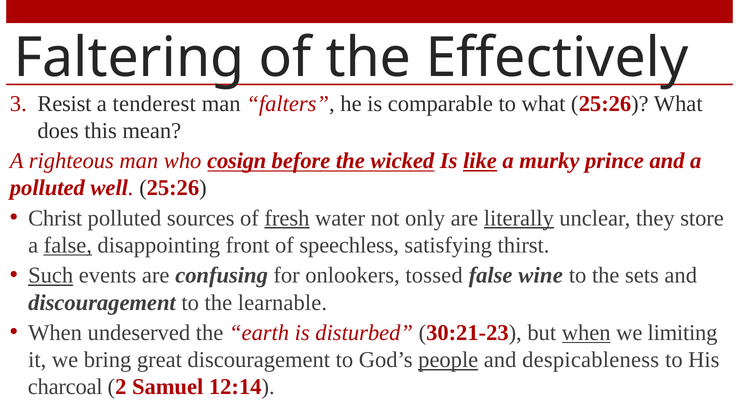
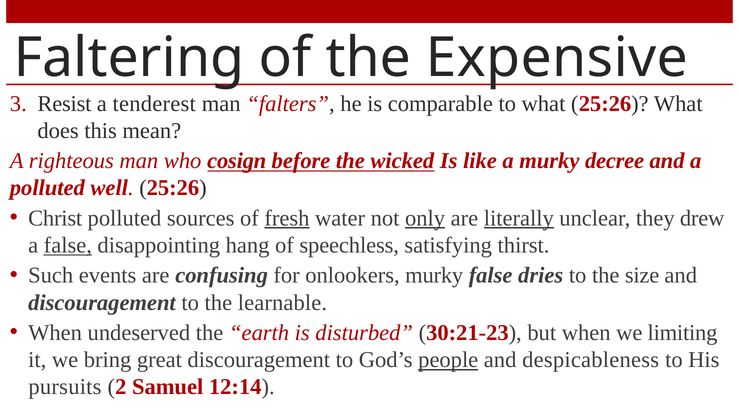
Effectively: Effectively -> Expensive
like underline: present -> none
prince: prince -> decree
only underline: none -> present
store: store -> drew
front: front -> hang
Such underline: present -> none
onlookers tossed: tossed -> murky
wine: wine -> dries
sets: sets -> size
when at (586, 333) underline: present -> none
charcoal: charcoal -> pursuits
